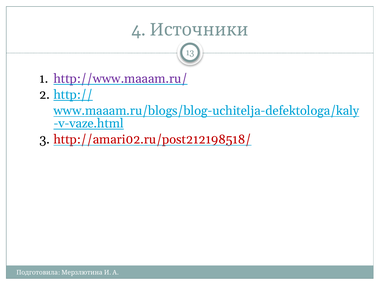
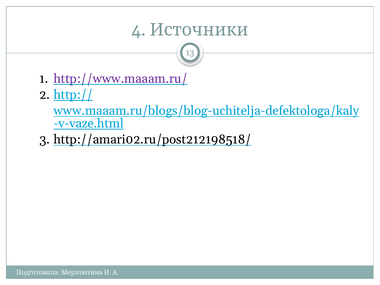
http://amari02.ru/post212198518/ colour: red -> black
